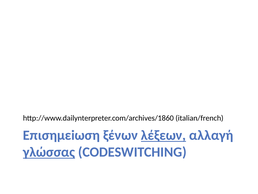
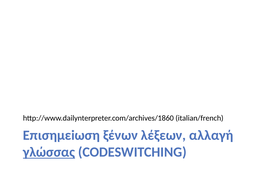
λέξεων underline: present -> none
